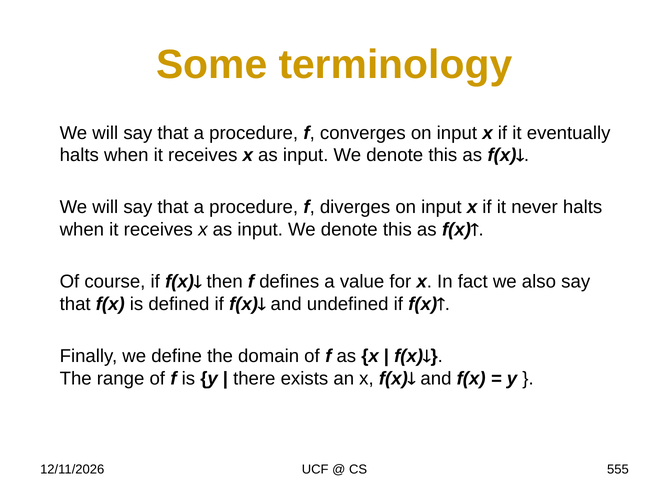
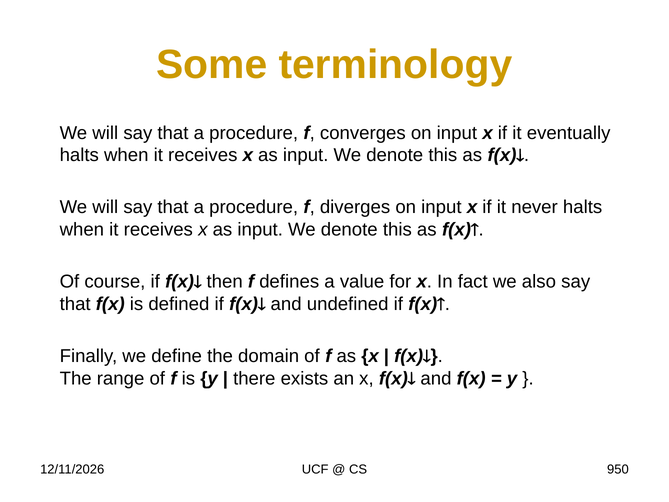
555: 555 -> 950
